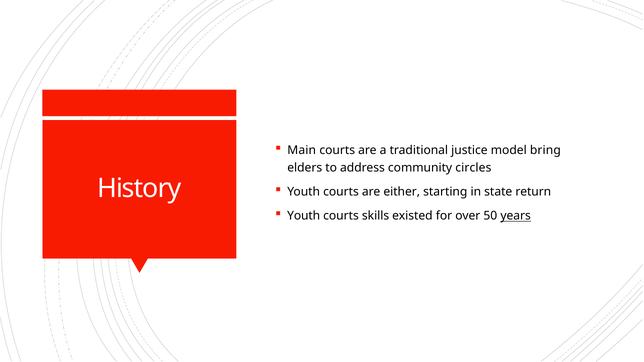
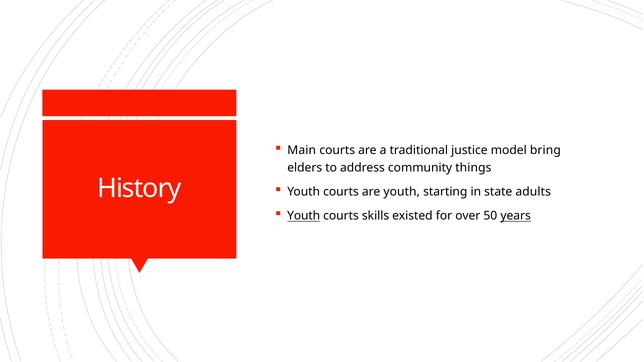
circles: circles -> things
are either: either -> youth
return: return -> adults
Youth at (304, 216) underline: none -> present
